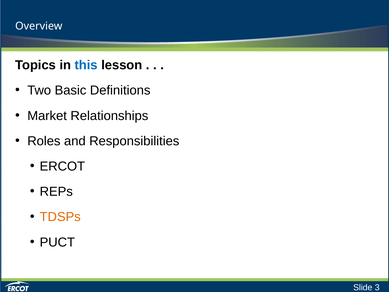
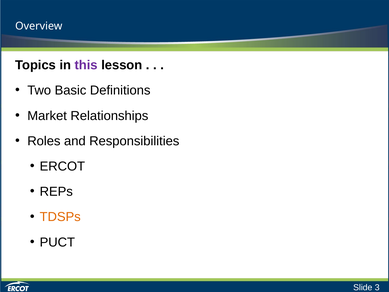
this colour: blue -> purple
